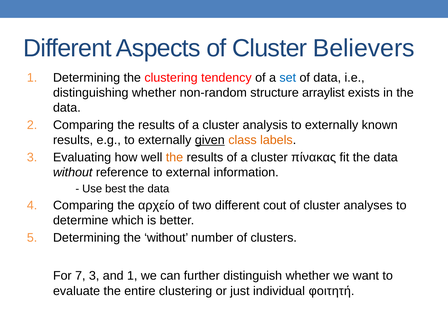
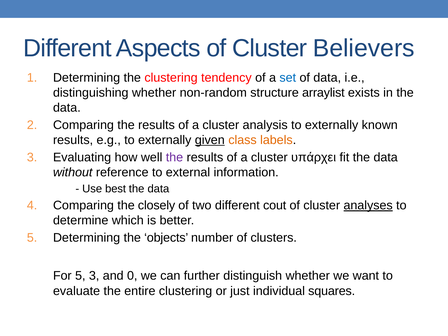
the at (175, 157) colour: orange -> purple
πίνακας: πίνακας -> υπάρχει
αρχείο: αρχείο -> closely
analyses underline: none -> present
the without: without -> objects
For 7: 7 -> 5
and 1: 1 -> 0
φοιτητή: φοιτητή -> squares
